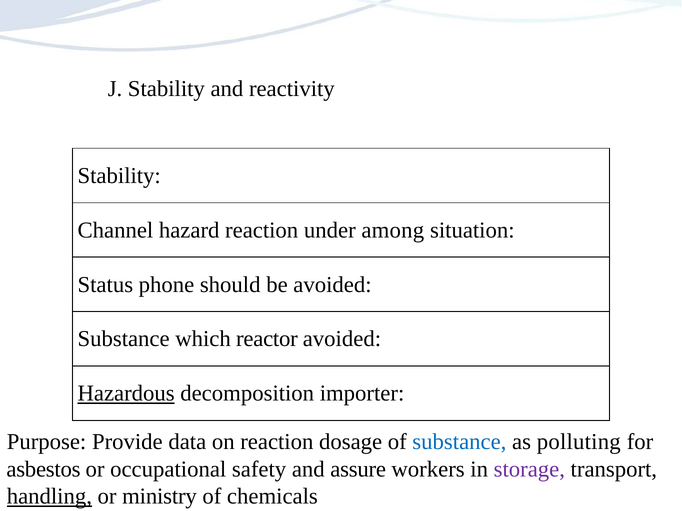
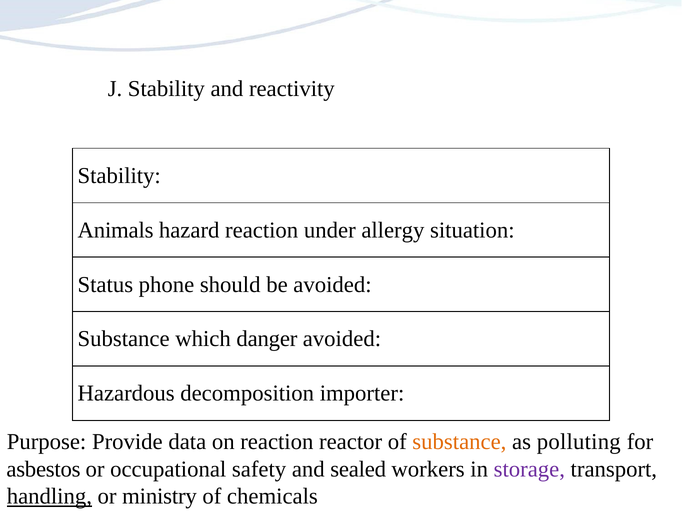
Channel: Channel -> Animals
among: among -> allergy
reactor: reactor -> danger
Hazardous underline: present -> none
dosage: dosage -> reactor
substance at (459, 442) colour: blue -> orange
assure: assure -> sealed
